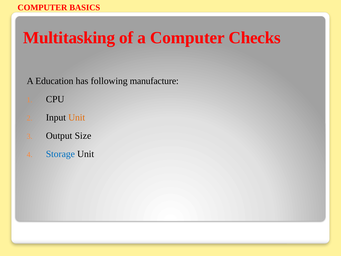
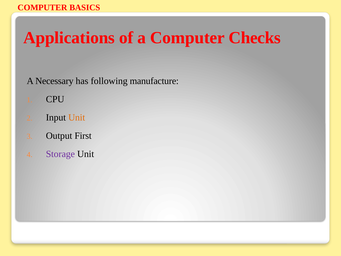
Multitasking: Multitasking -> Applications
Education: Education -> Necessary
Size: Size -> First
Storage colour: blue -> purple
